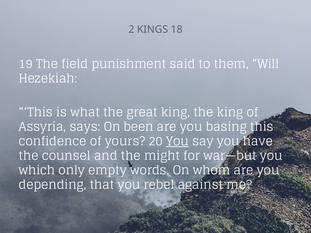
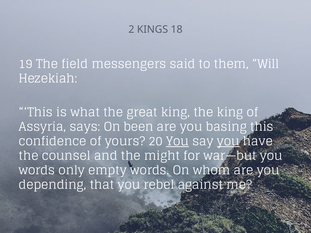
punishment: punishment -> messengers
you at (228, 142) underline: none -> present
which at (37, 171): which -> words
